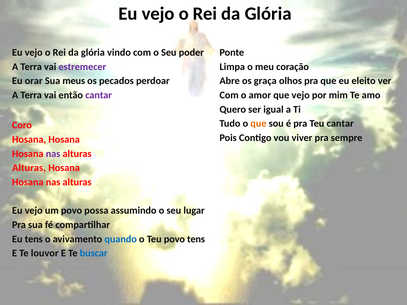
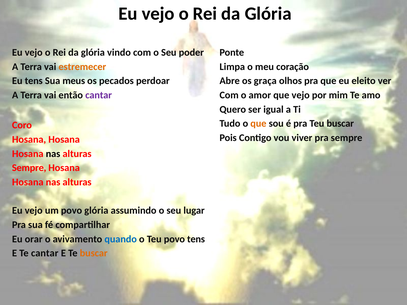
estremecer colour: purple -> orange
Eu orar: orar -> tens
Teu cantar: cantar -> buscar
nas at (53, 154) colour: purple -> black
Alturas at (29, 168): Alturas -> Sempre
povo possa: possa -> glória
Eu tens: tens -> orar
Te louvor: louvor -> cantar
buscar at (94, 254) colour: blue -> orange
